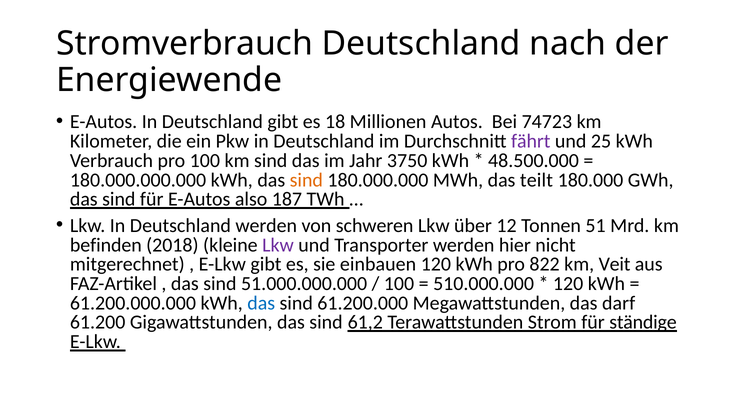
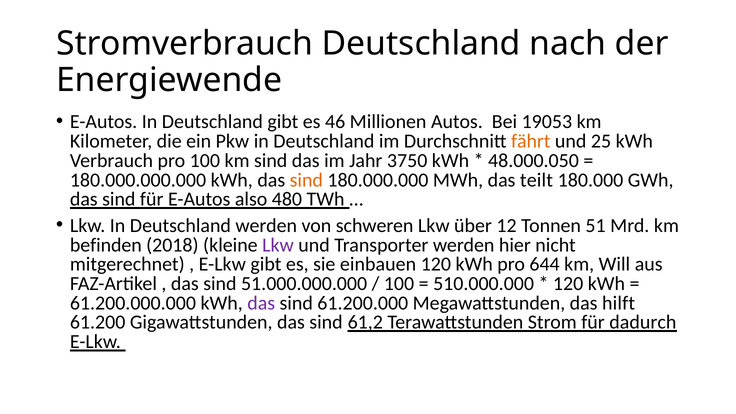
18: 18 -> 46
74723: 74723 -> 19053
fährt colour: purple -> orange
48.500.000: 48.500.000 -> 48.000.050
187: 187 -> 480
822: 822 -> 644
Veit: Veit -> Will
das at (261, 303) colour: blue -> purple
darf: darf -> hilft
ständige: ständige -> dadurch
